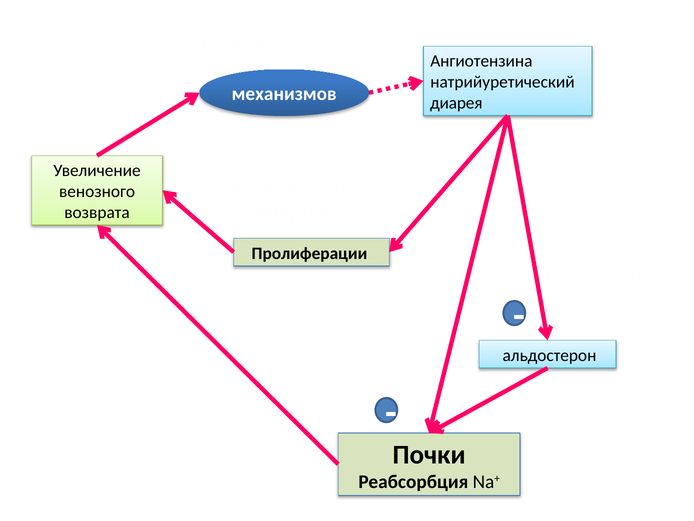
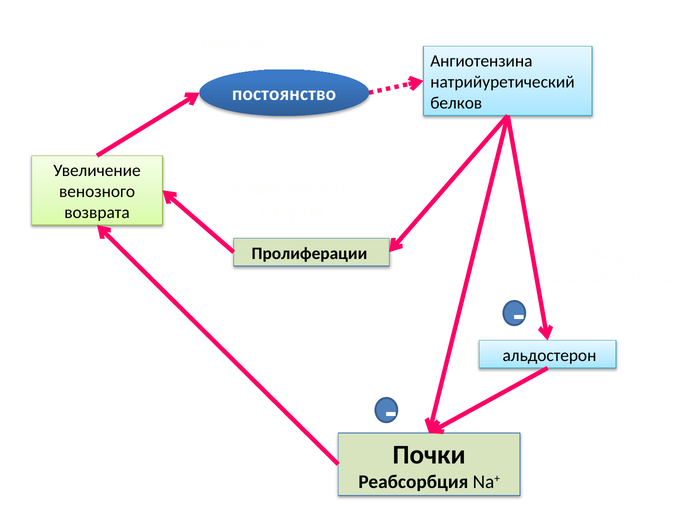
механизмов: механизмов -> постоянство
диарея: диарея -> белков
